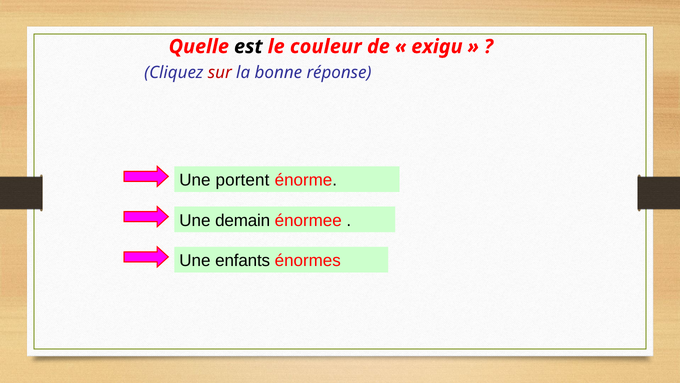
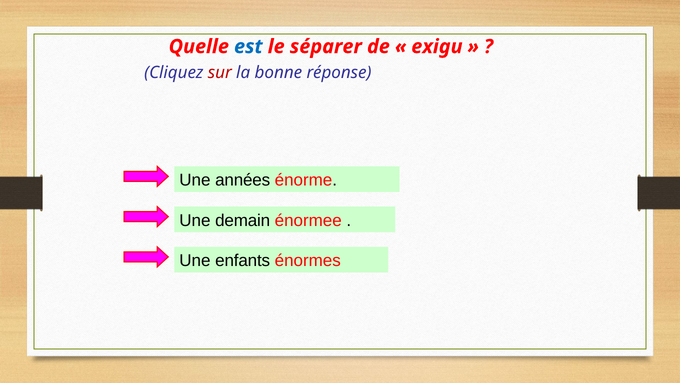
est colour: black -> blue
couleur: couleur -> séparer
portent: portent -> années
